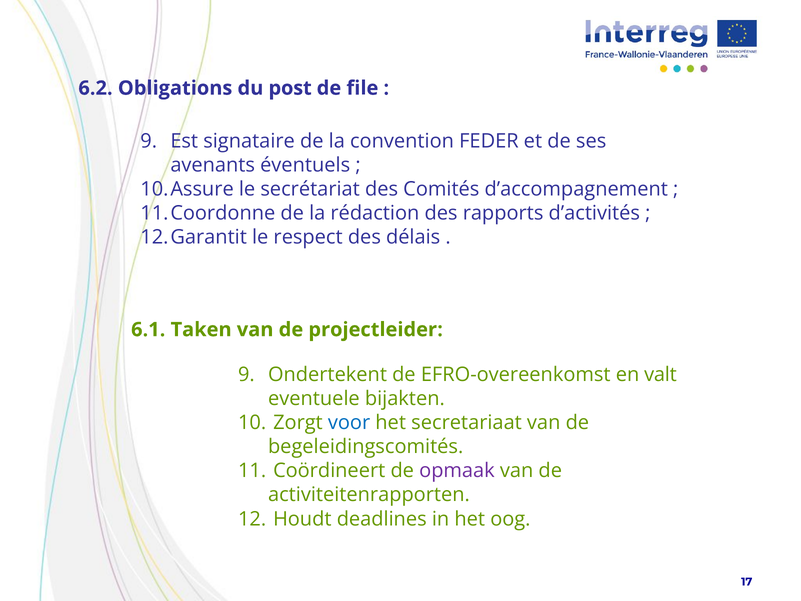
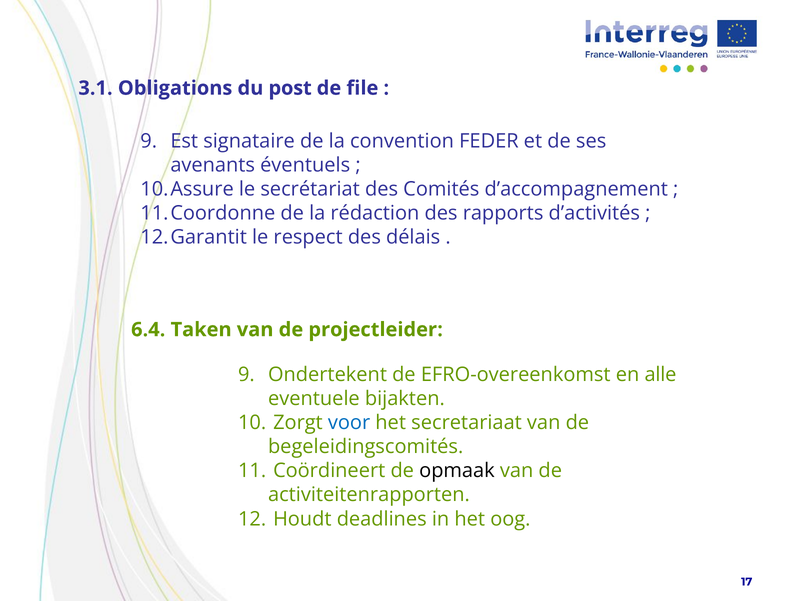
6.2: 6.2 -> 3.1
6.1: 6.1 -> 6.4
valt: valt -> alle
opmaak colour: purple -> black
